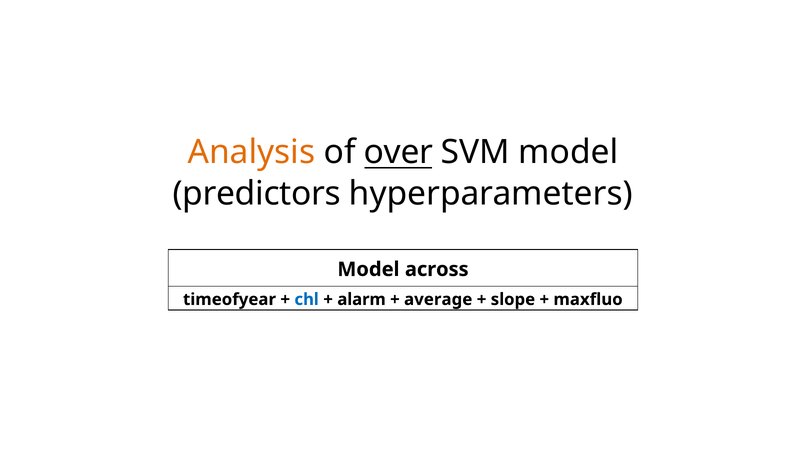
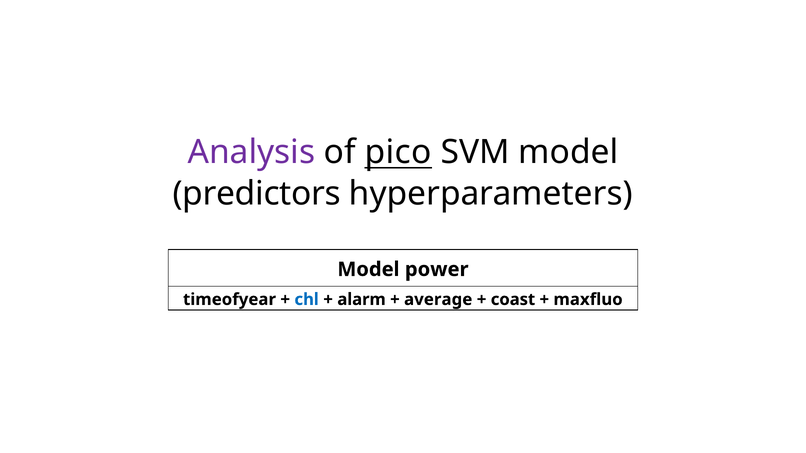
Analysis colour: orange -> purple
over: over -> pico
across: across -> power
slope: slope -> coast
